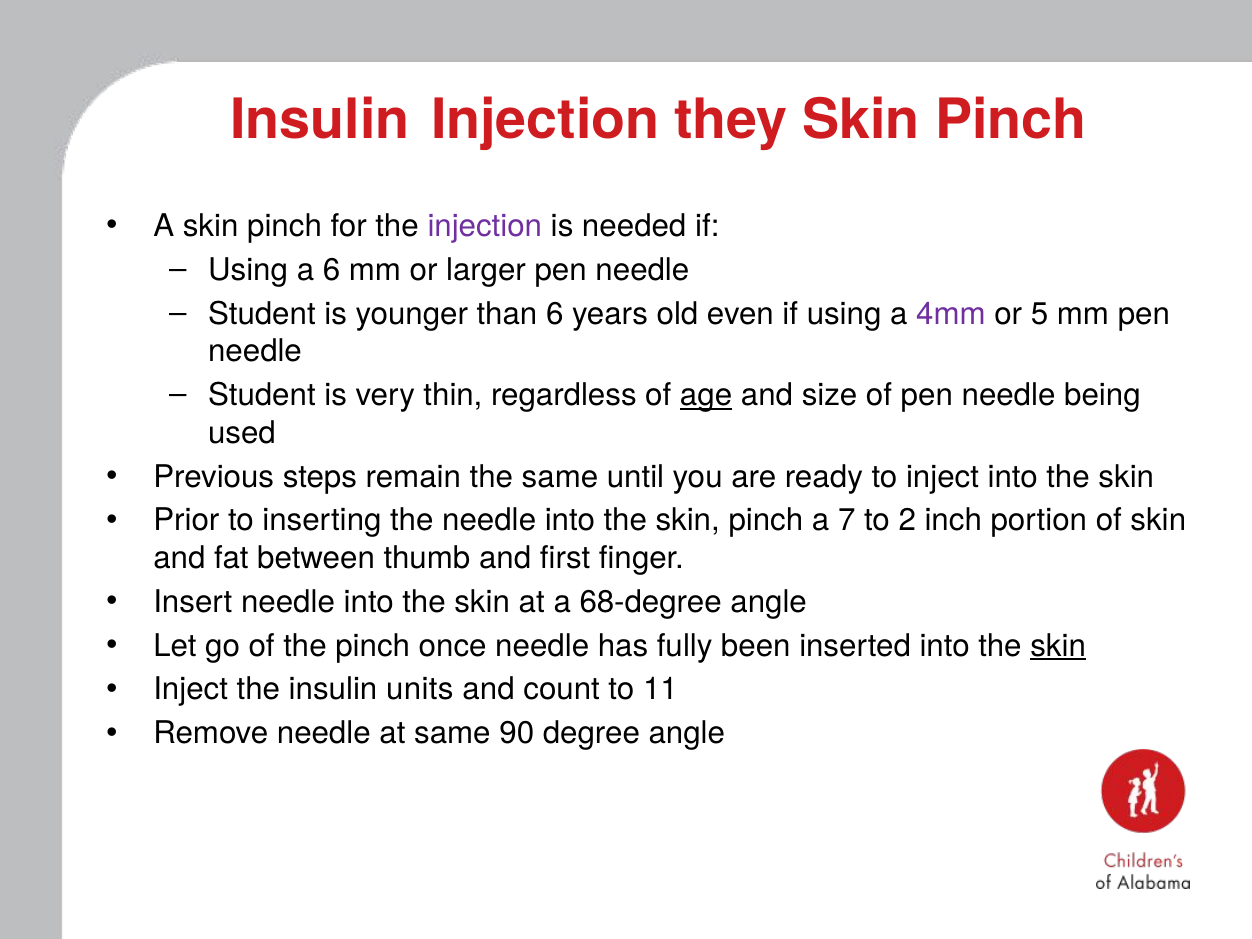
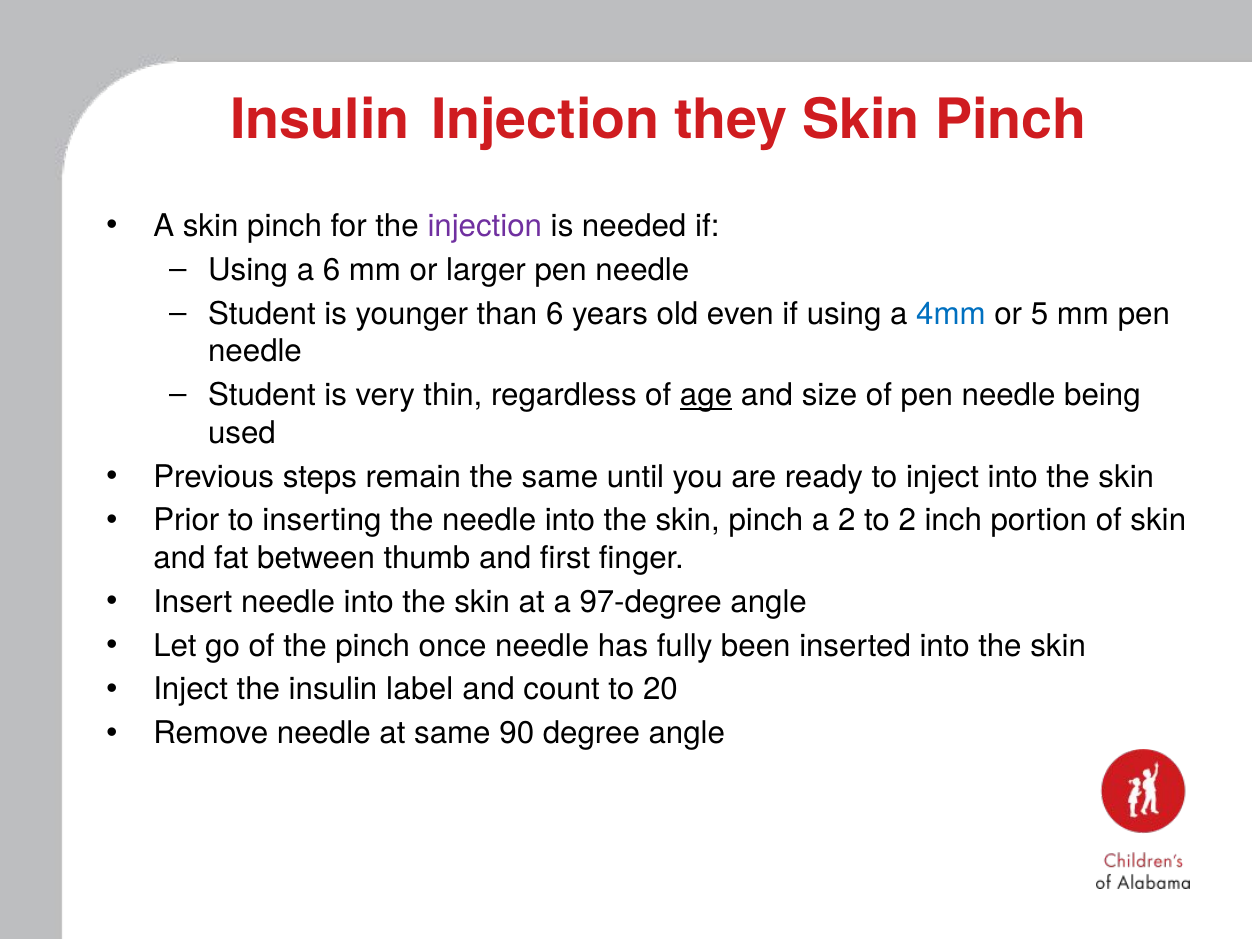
4mm colour: purple -> blue
a 7: 7 -> 2
68-degree: 68-degree -> 97-degree
skin at (1058, 646) underline: present -> none
units: units -> label
11: 11 -> 20
